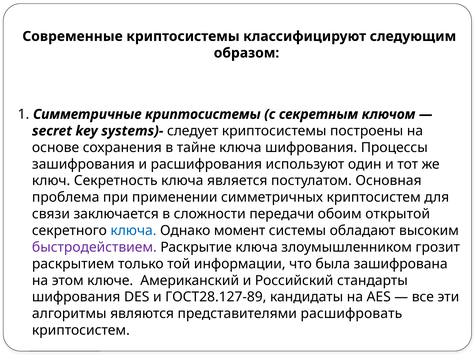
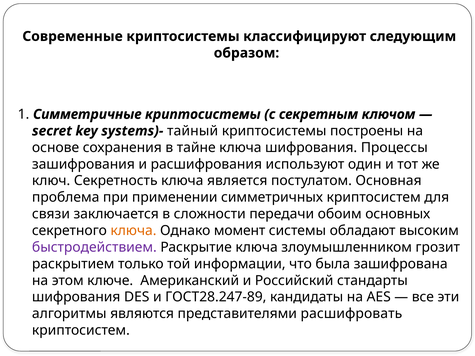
следует: следует -> тайный
открытой: открытой -> основных
ключа at (133, 231) colour: blue -> orange
ГОСТ28.127-89: ГОСТ28.127-89 -> ГОСТ28.247-89
